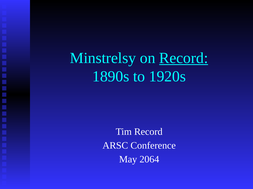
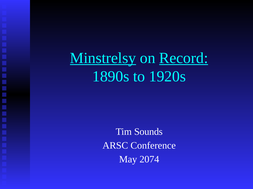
Minstrelsy underline: none -> present
Tim Record: Record -> Sounds
2064: 2064 -> 2074
